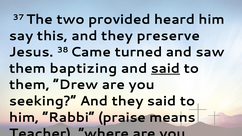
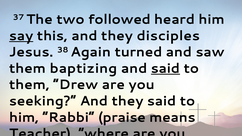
provided: provided -> followed
say underline: none -> present
preserve: preserve -> disciples
Came: Came -> Again
